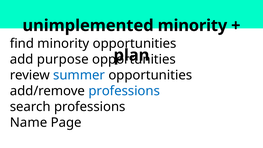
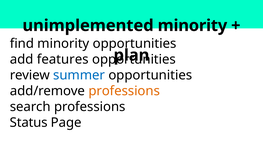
purpose: purpose -> features
professions at (124, 91) colour: blue -> orange
Name: Name -> Status
